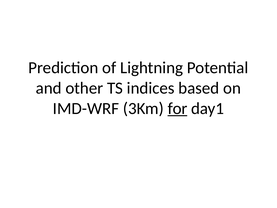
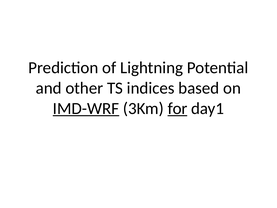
IMD-WRF underline: none -> present
